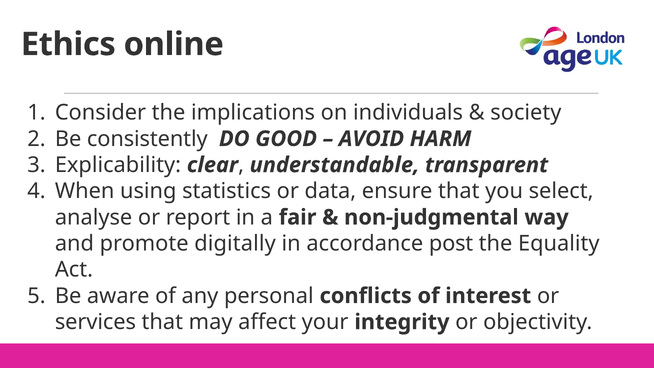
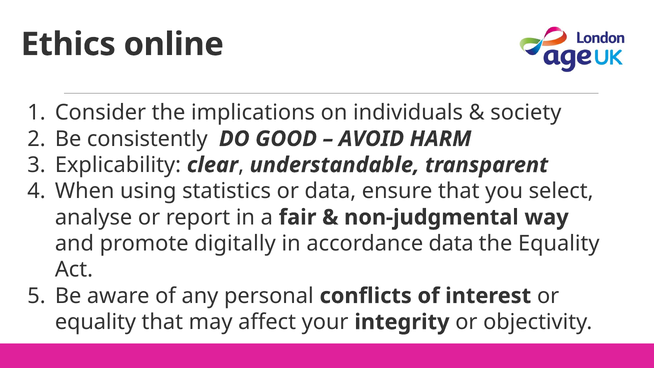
accordance post: post -> data
services at (95, 322): services -> equality
